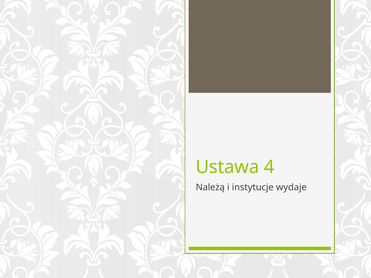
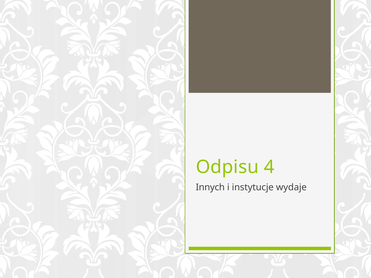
Ustawa: Ustawa -> Odpisu
Należą: Należą -> Innych
